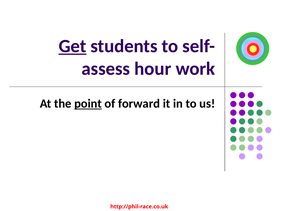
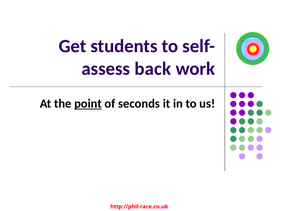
Get underline: present -> none
hour: hour -> back
forward: forward -> seconds
